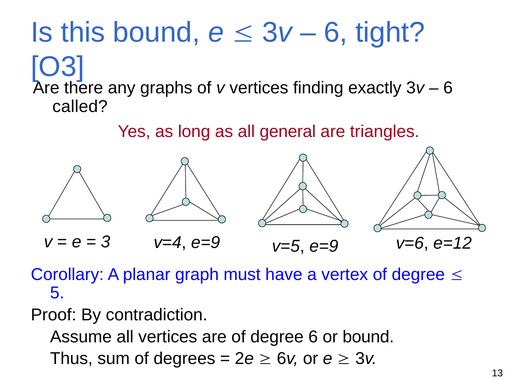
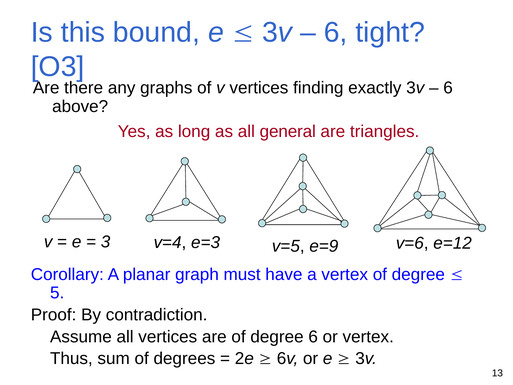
called: called -> above
v=4 e=9: e=9 -> e=3
or bound: bound -> vertex
